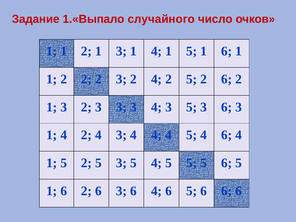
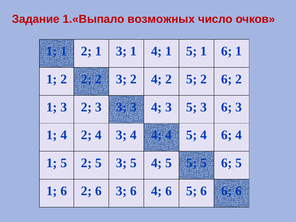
случайного: случайного -> возможных
